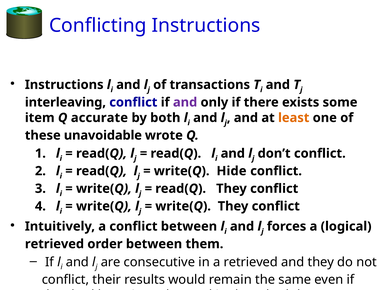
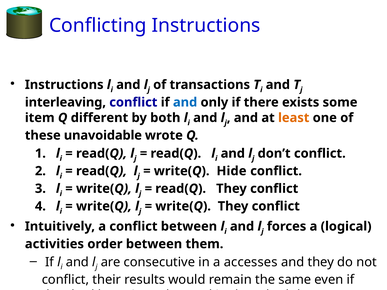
and at (185, 102) colour: purple -> blue
accurate: accurate -> different
retrieved at (54, 244): retrieved -> activities
a retrieved: retrieved -> accesses
